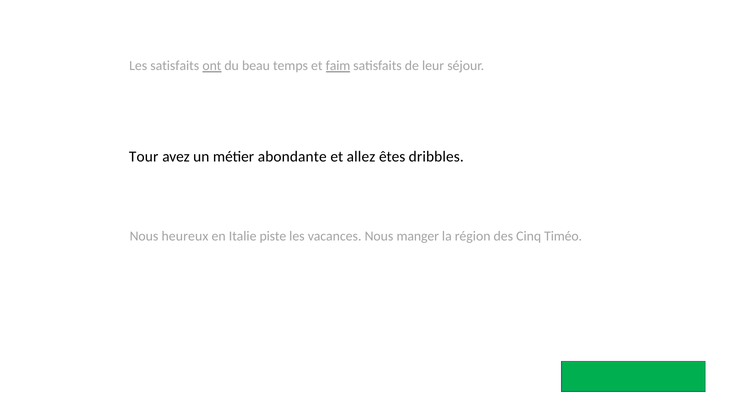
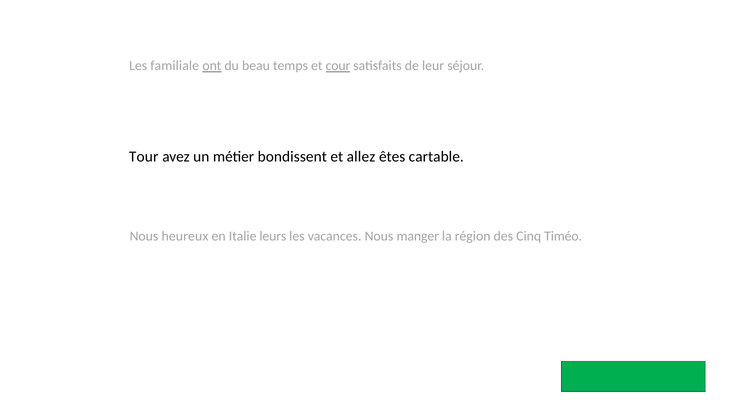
Les satisfaits: satisfaits -> familiale
faim: faim -> cour
abondante: abondante -> bondissent
dribbles: dribbles -> cartable
piste: piste -> leurs
